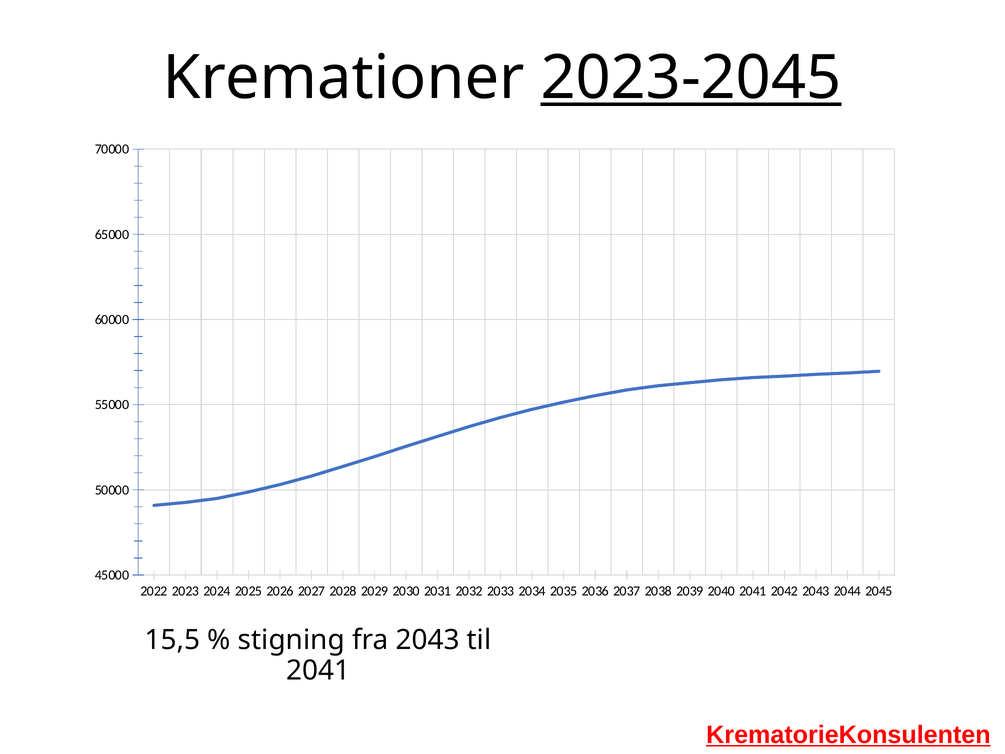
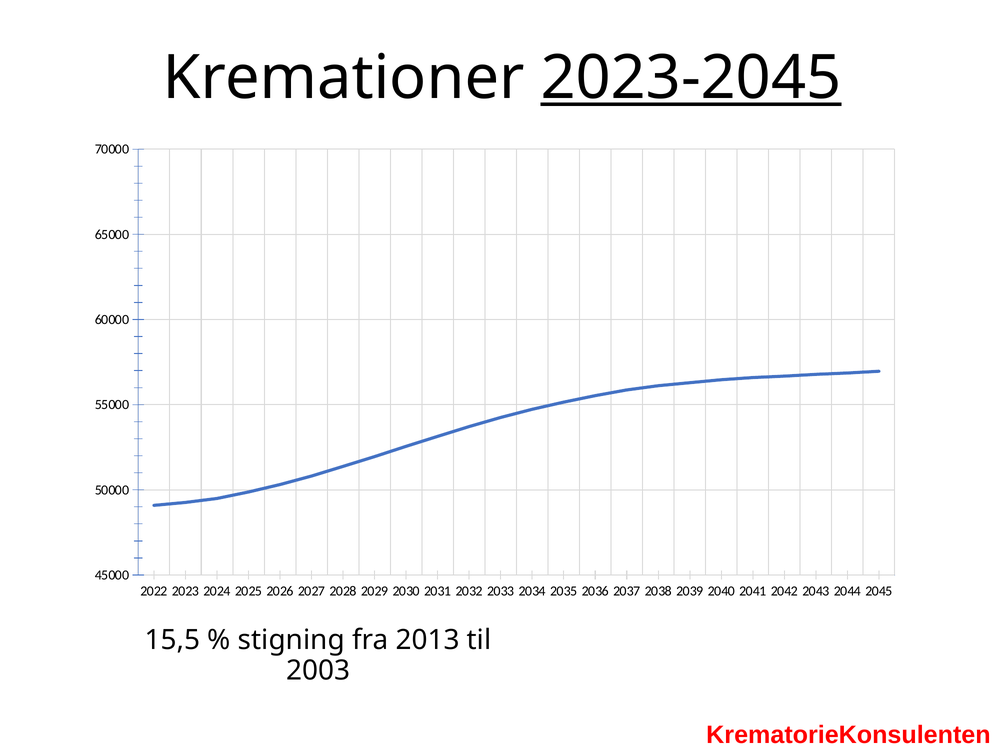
fra 2043: 2043 -> 2013
2041 at (318, 670): 2041 -> 2003
KrematorieKonsulenten underline: present -> none
